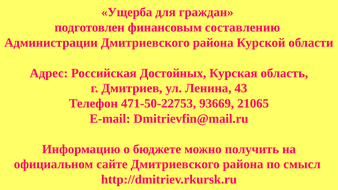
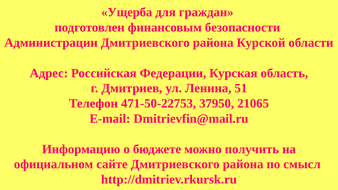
составлению: составлению -> безопасности
Достойных: Достойных -> Федерации
43: 43 -> 51
93669: 93669 -> 37950
